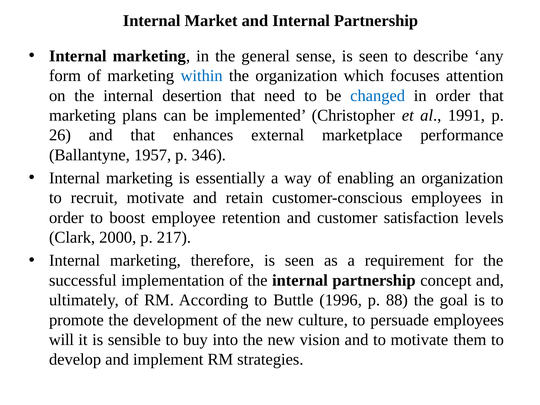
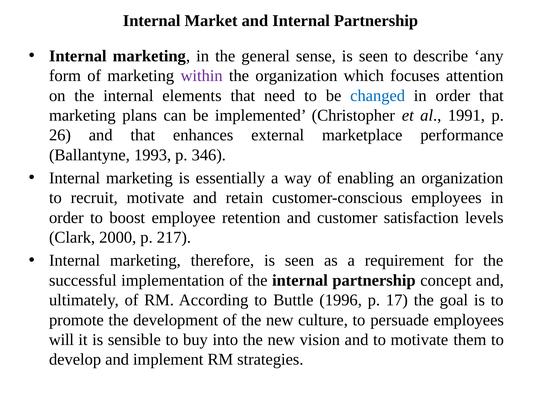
within colour: blue -> purple
desertion: desertion -> elements
1957: 1957 -> 1993
88: 88 -> 17
